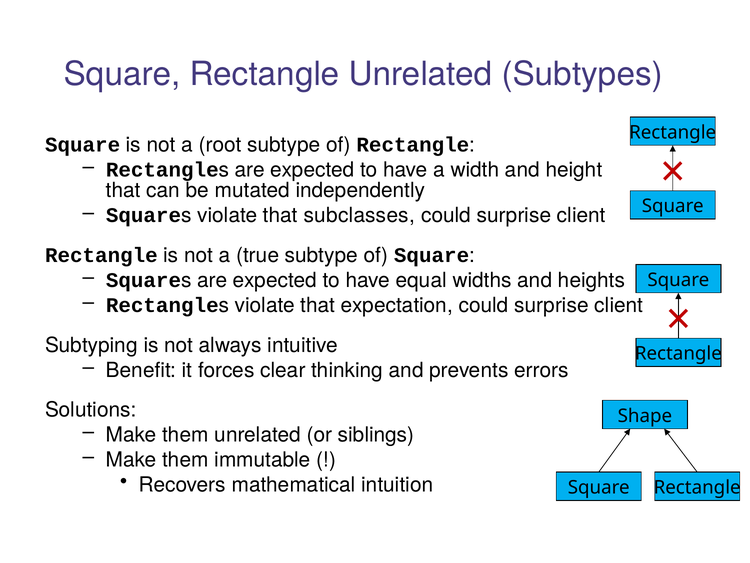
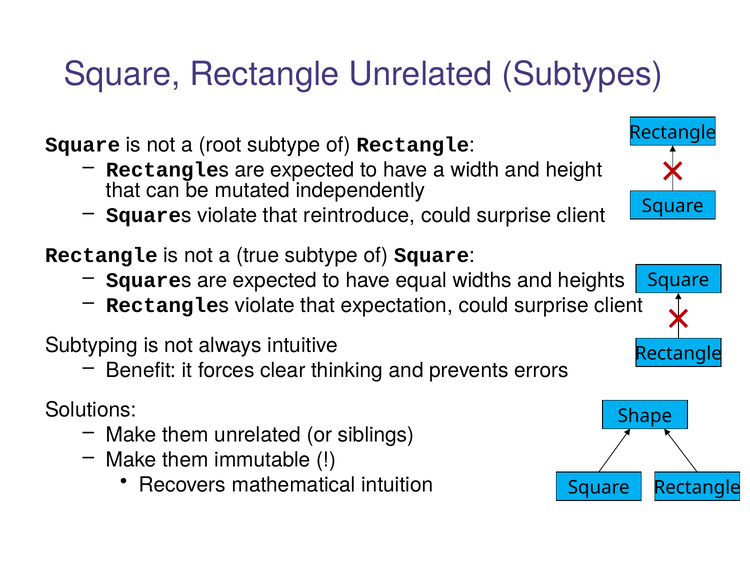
subclasses: subclasses -> reintroduce
